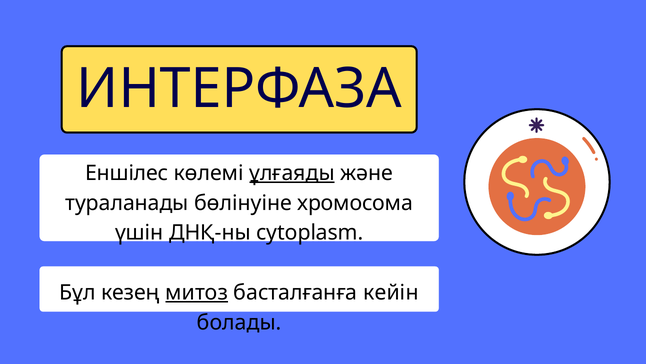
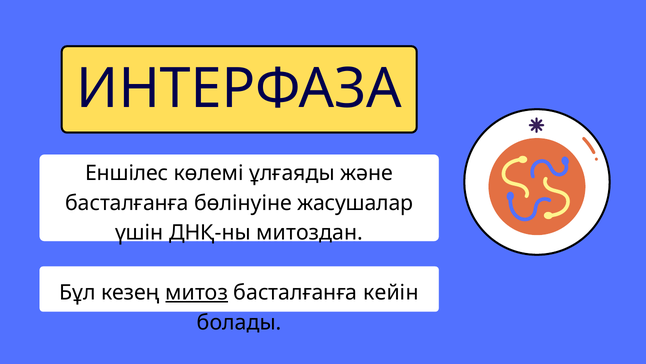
ұлғаяды underline: present -> none
тураланады at (127, 203): тураланады -> басталғанға
хромосома: хромосома -> жасушалар
cytoplasm: cytoplasm -> митоздан
